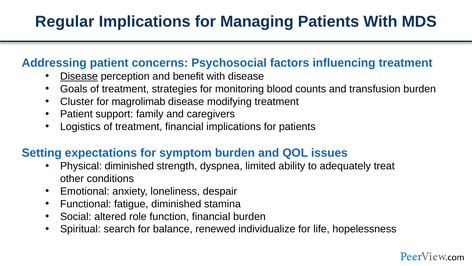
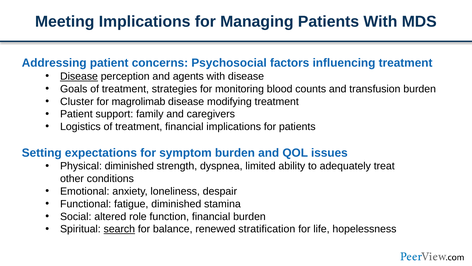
Regular: Regular -> Meeting
benefit: benefit -> agents
search underline: none -> present
individualize: individualize -> stratification
